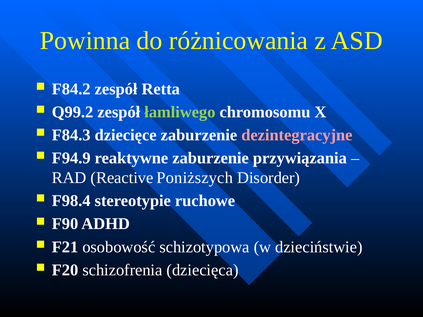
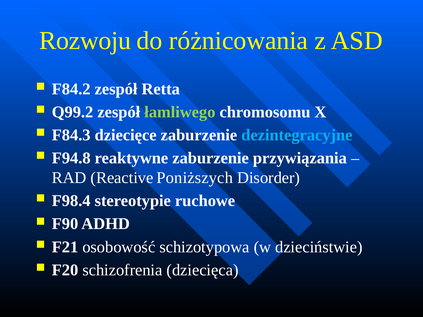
Powinna: Powinna -> Rozwoju
dezintegracyjne colour: pink -> light blue
F94.9: F94.9 -> F94.8
